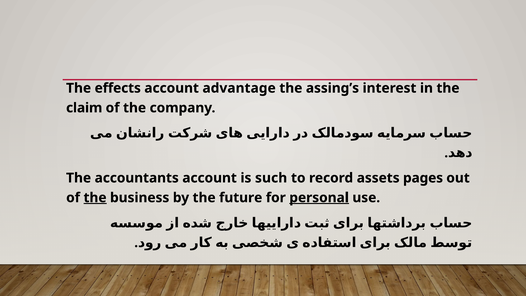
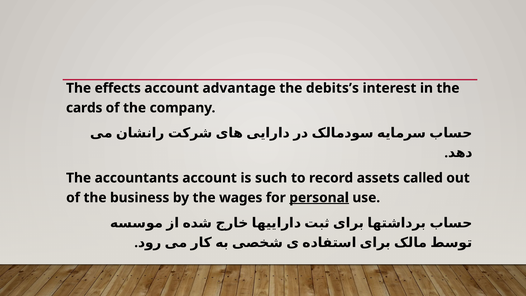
assing’s: assing’s -> debits’s
claim: claim -> cards
pages: pages -> called
the at (95, 198) underline: present -> none
future: future -> wages
